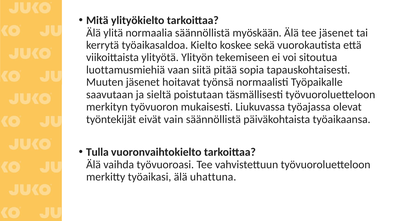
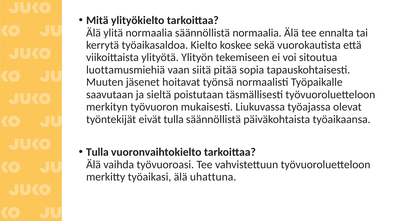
säännöllistä myöskään: myöskään -> normaalia
tee jäsenet: jäsenet -> ennalta
eivät vain: vain -> tulla
